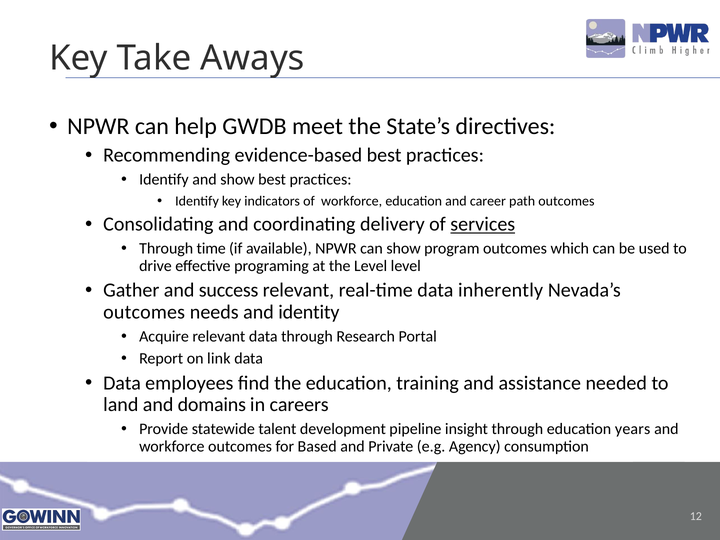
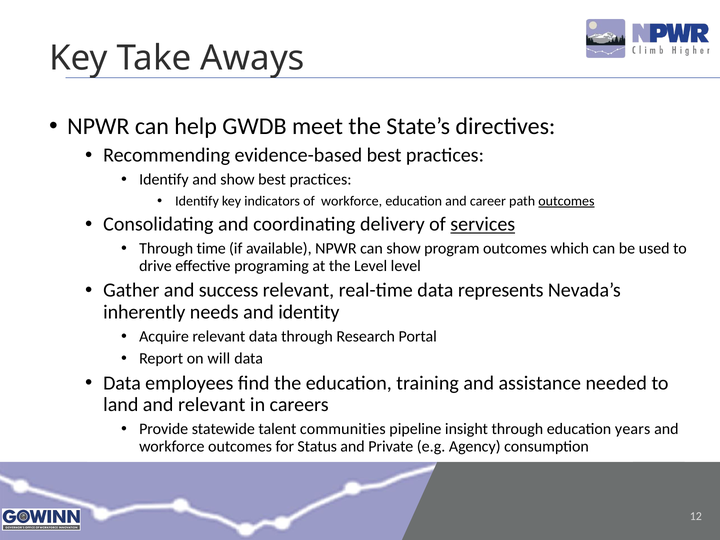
outcomes at (566, 201) underline: none -> present
inherently: inherently -> represents
outcomes at (144, 312): outcomes -> inherently
link: link -> will
and domains: domains -> relevant
development: development -> communities
Based: Based -> Status
